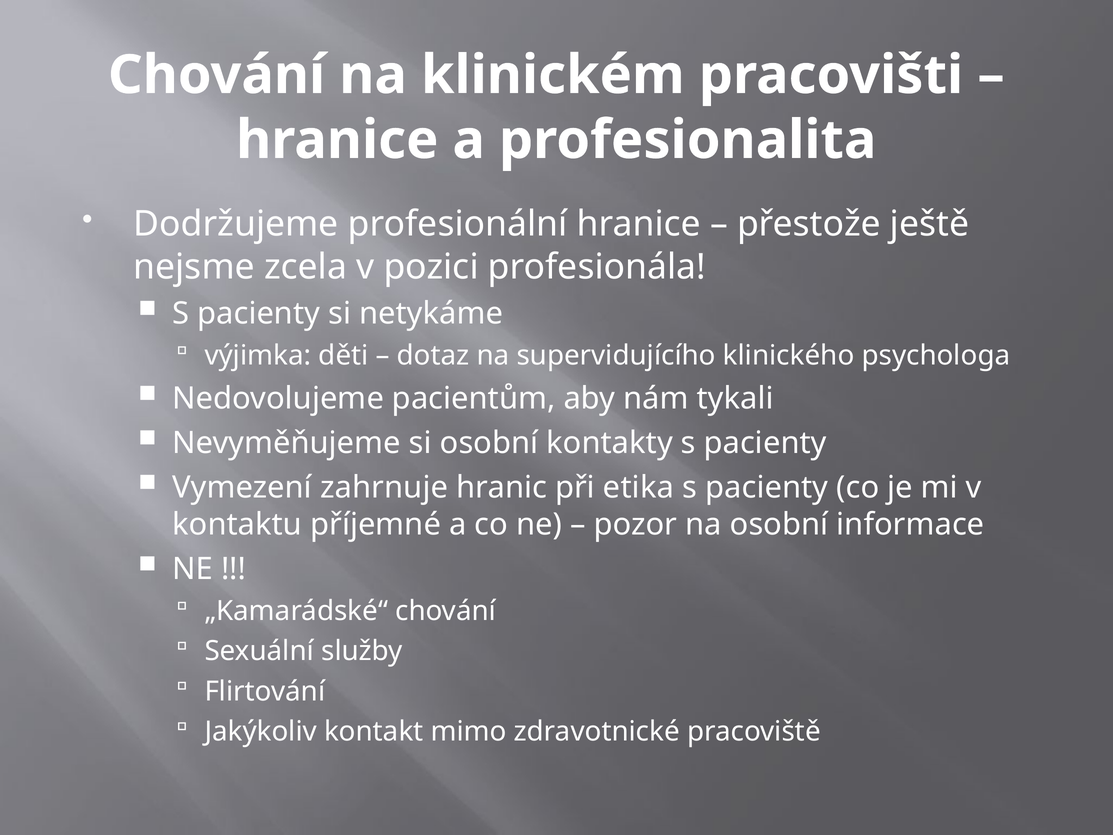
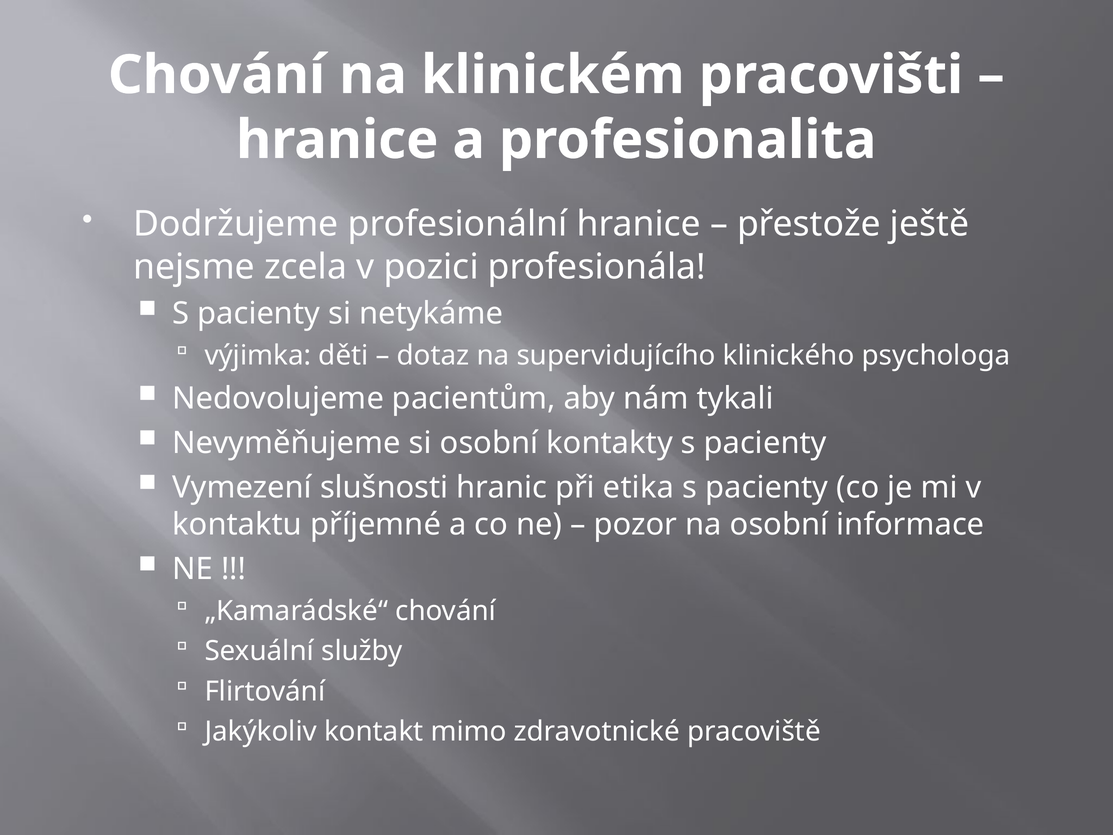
zahrnuje: zahrnuje -> slušnosti
